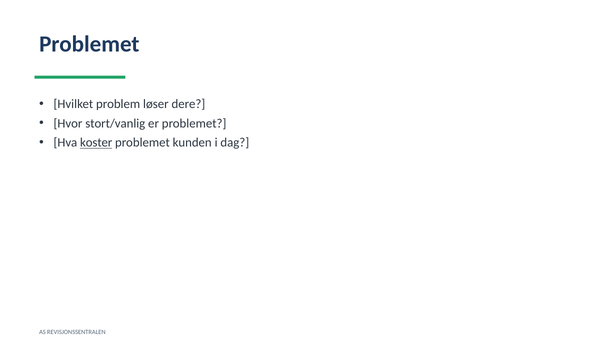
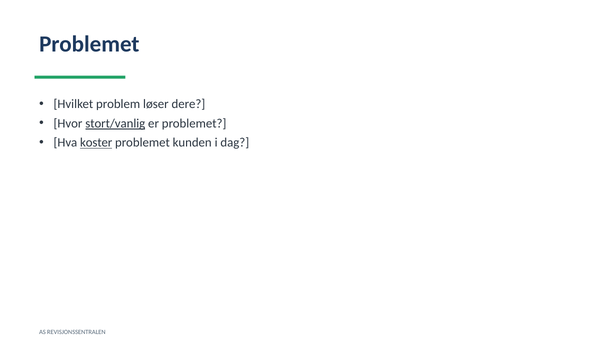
stort/vanlig underline: none -> present
